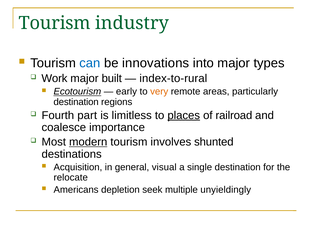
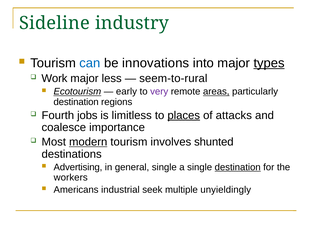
Tourism at (55, 23): Tourism -> Sideline
types underline: none -> present
built: built -> less
index-to-rural: index-to-rural -> seem-to-rural
very colour: orange -> purple
areas underline: none -> present
part: part -> jobs
railroad: railroad -> attacks
Acquisition: Acquisition -> Advertising
general visual: visual -> single
destination at (238, 167) underline: none -> present
relocate: relocate -> workers
depletion: depletion -> industrial
